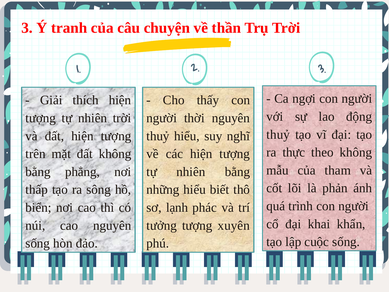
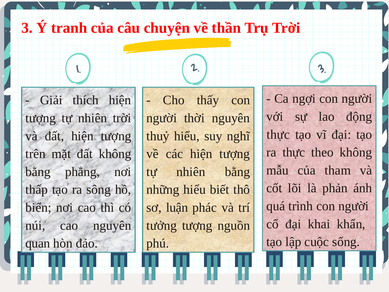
thuỷ at (278, 134): thuỷ -> thực
lạnh: lạnh -> luận
xuyên: xuyên -> nguồn
sống at (38, 243): sống -> quan
